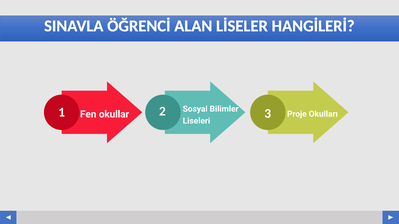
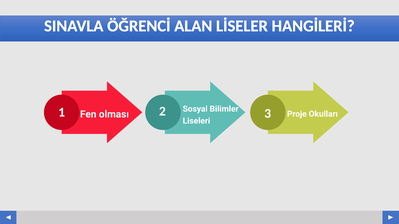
okullar: okullar -> olması
